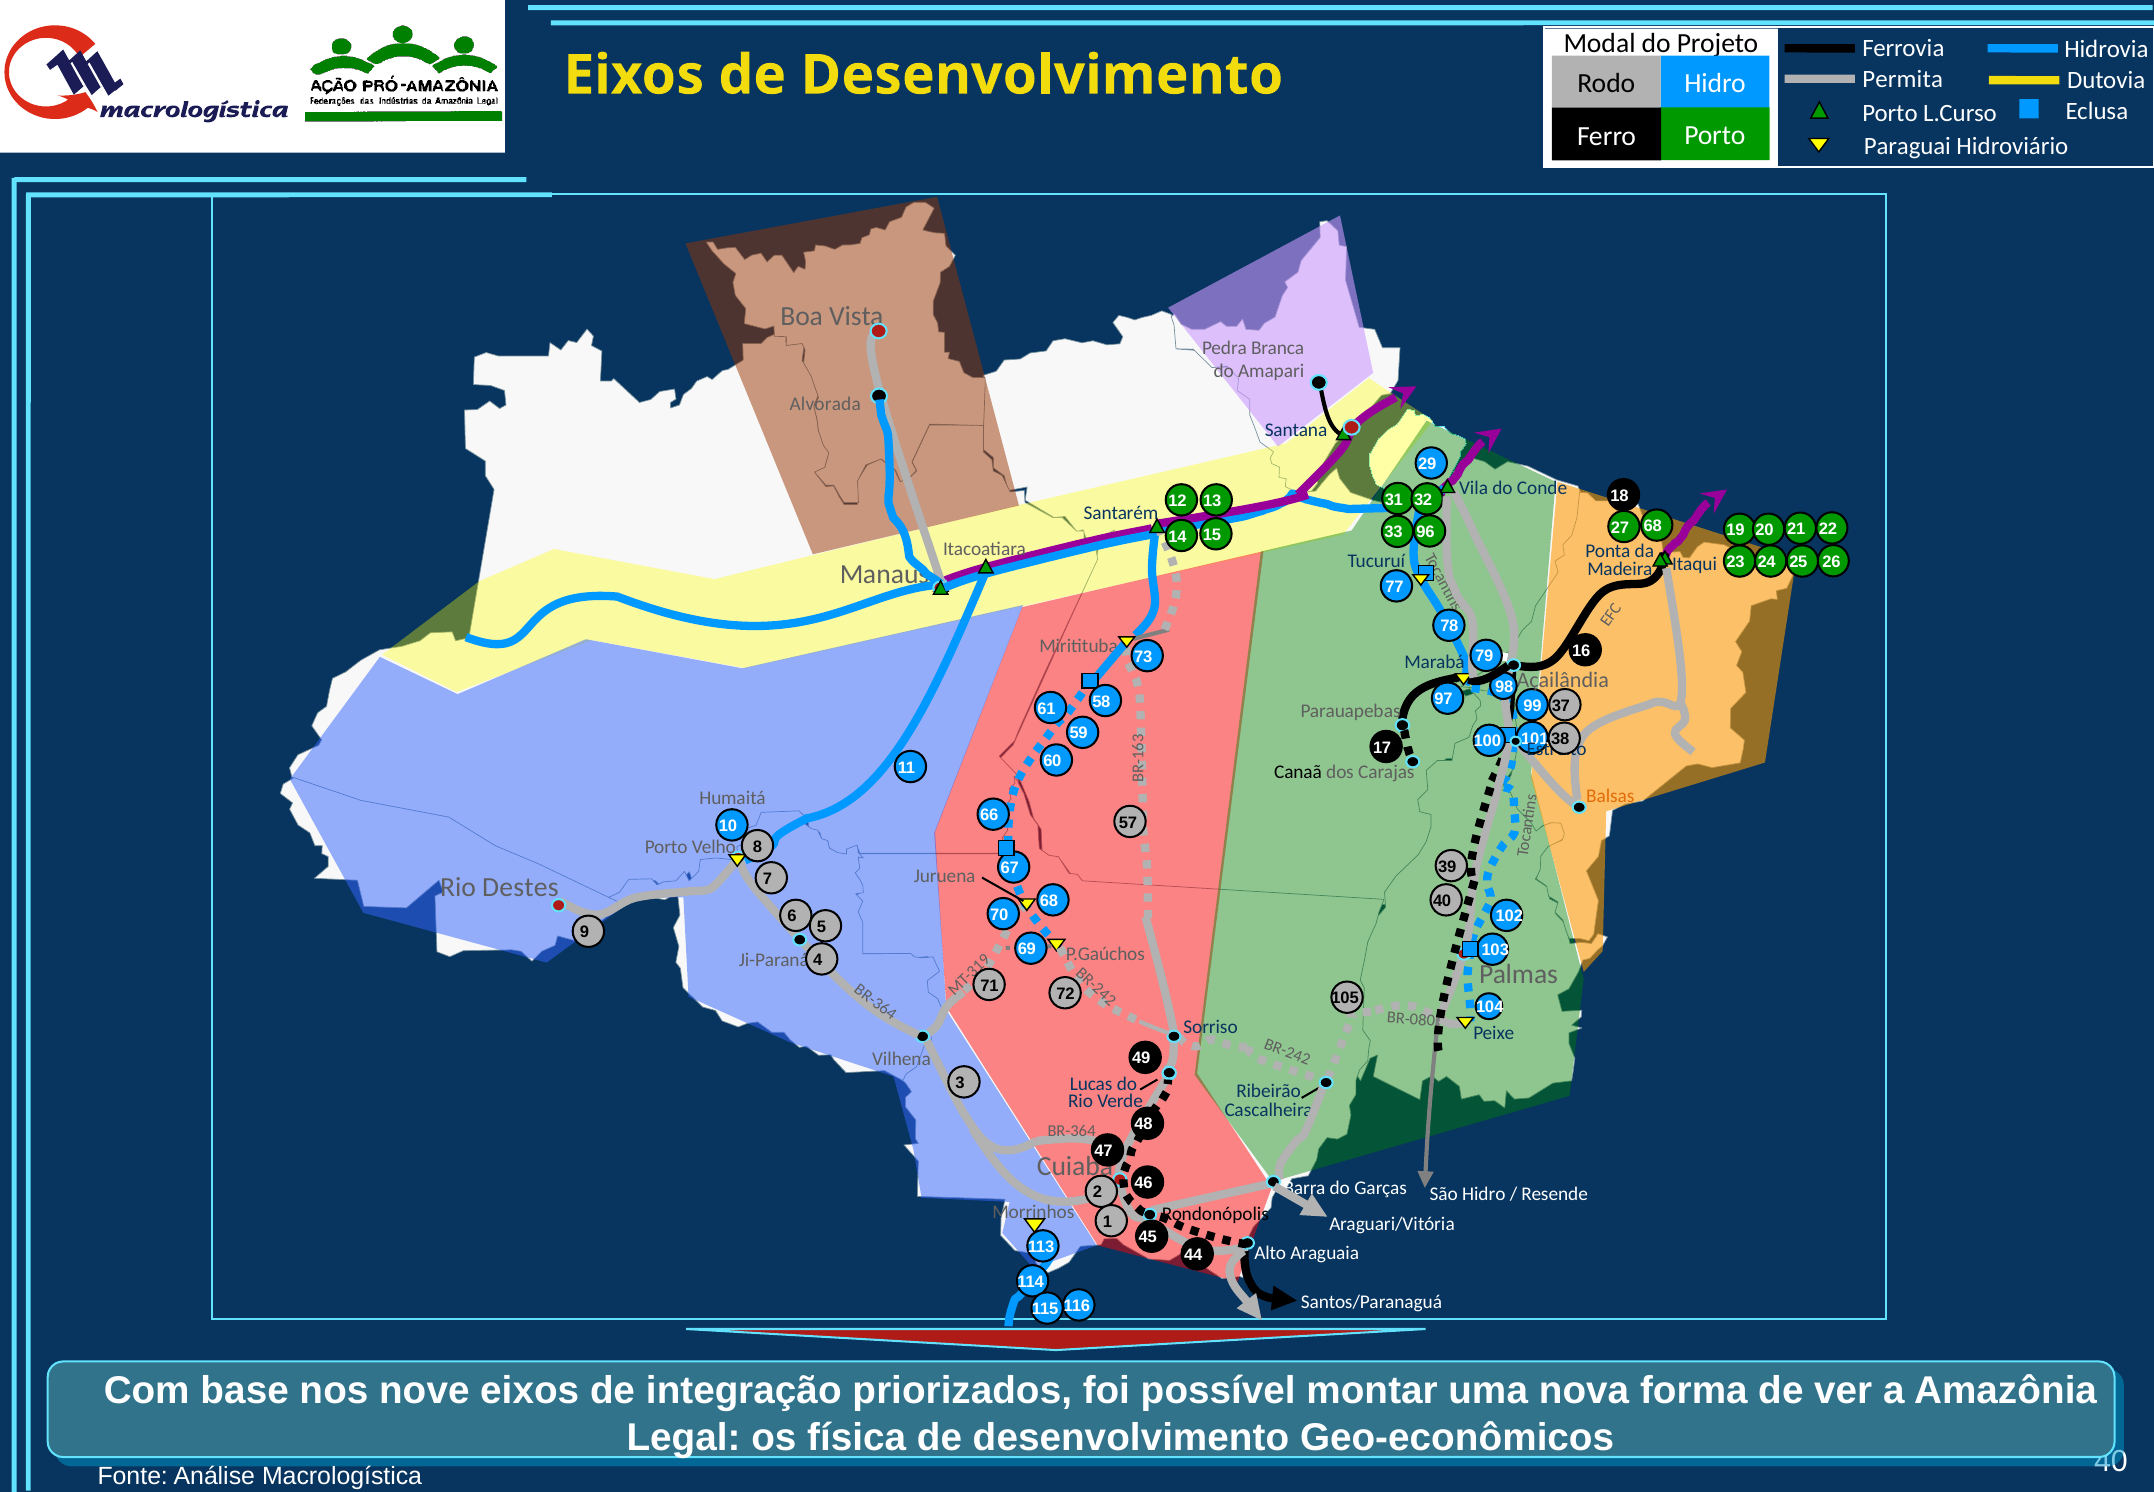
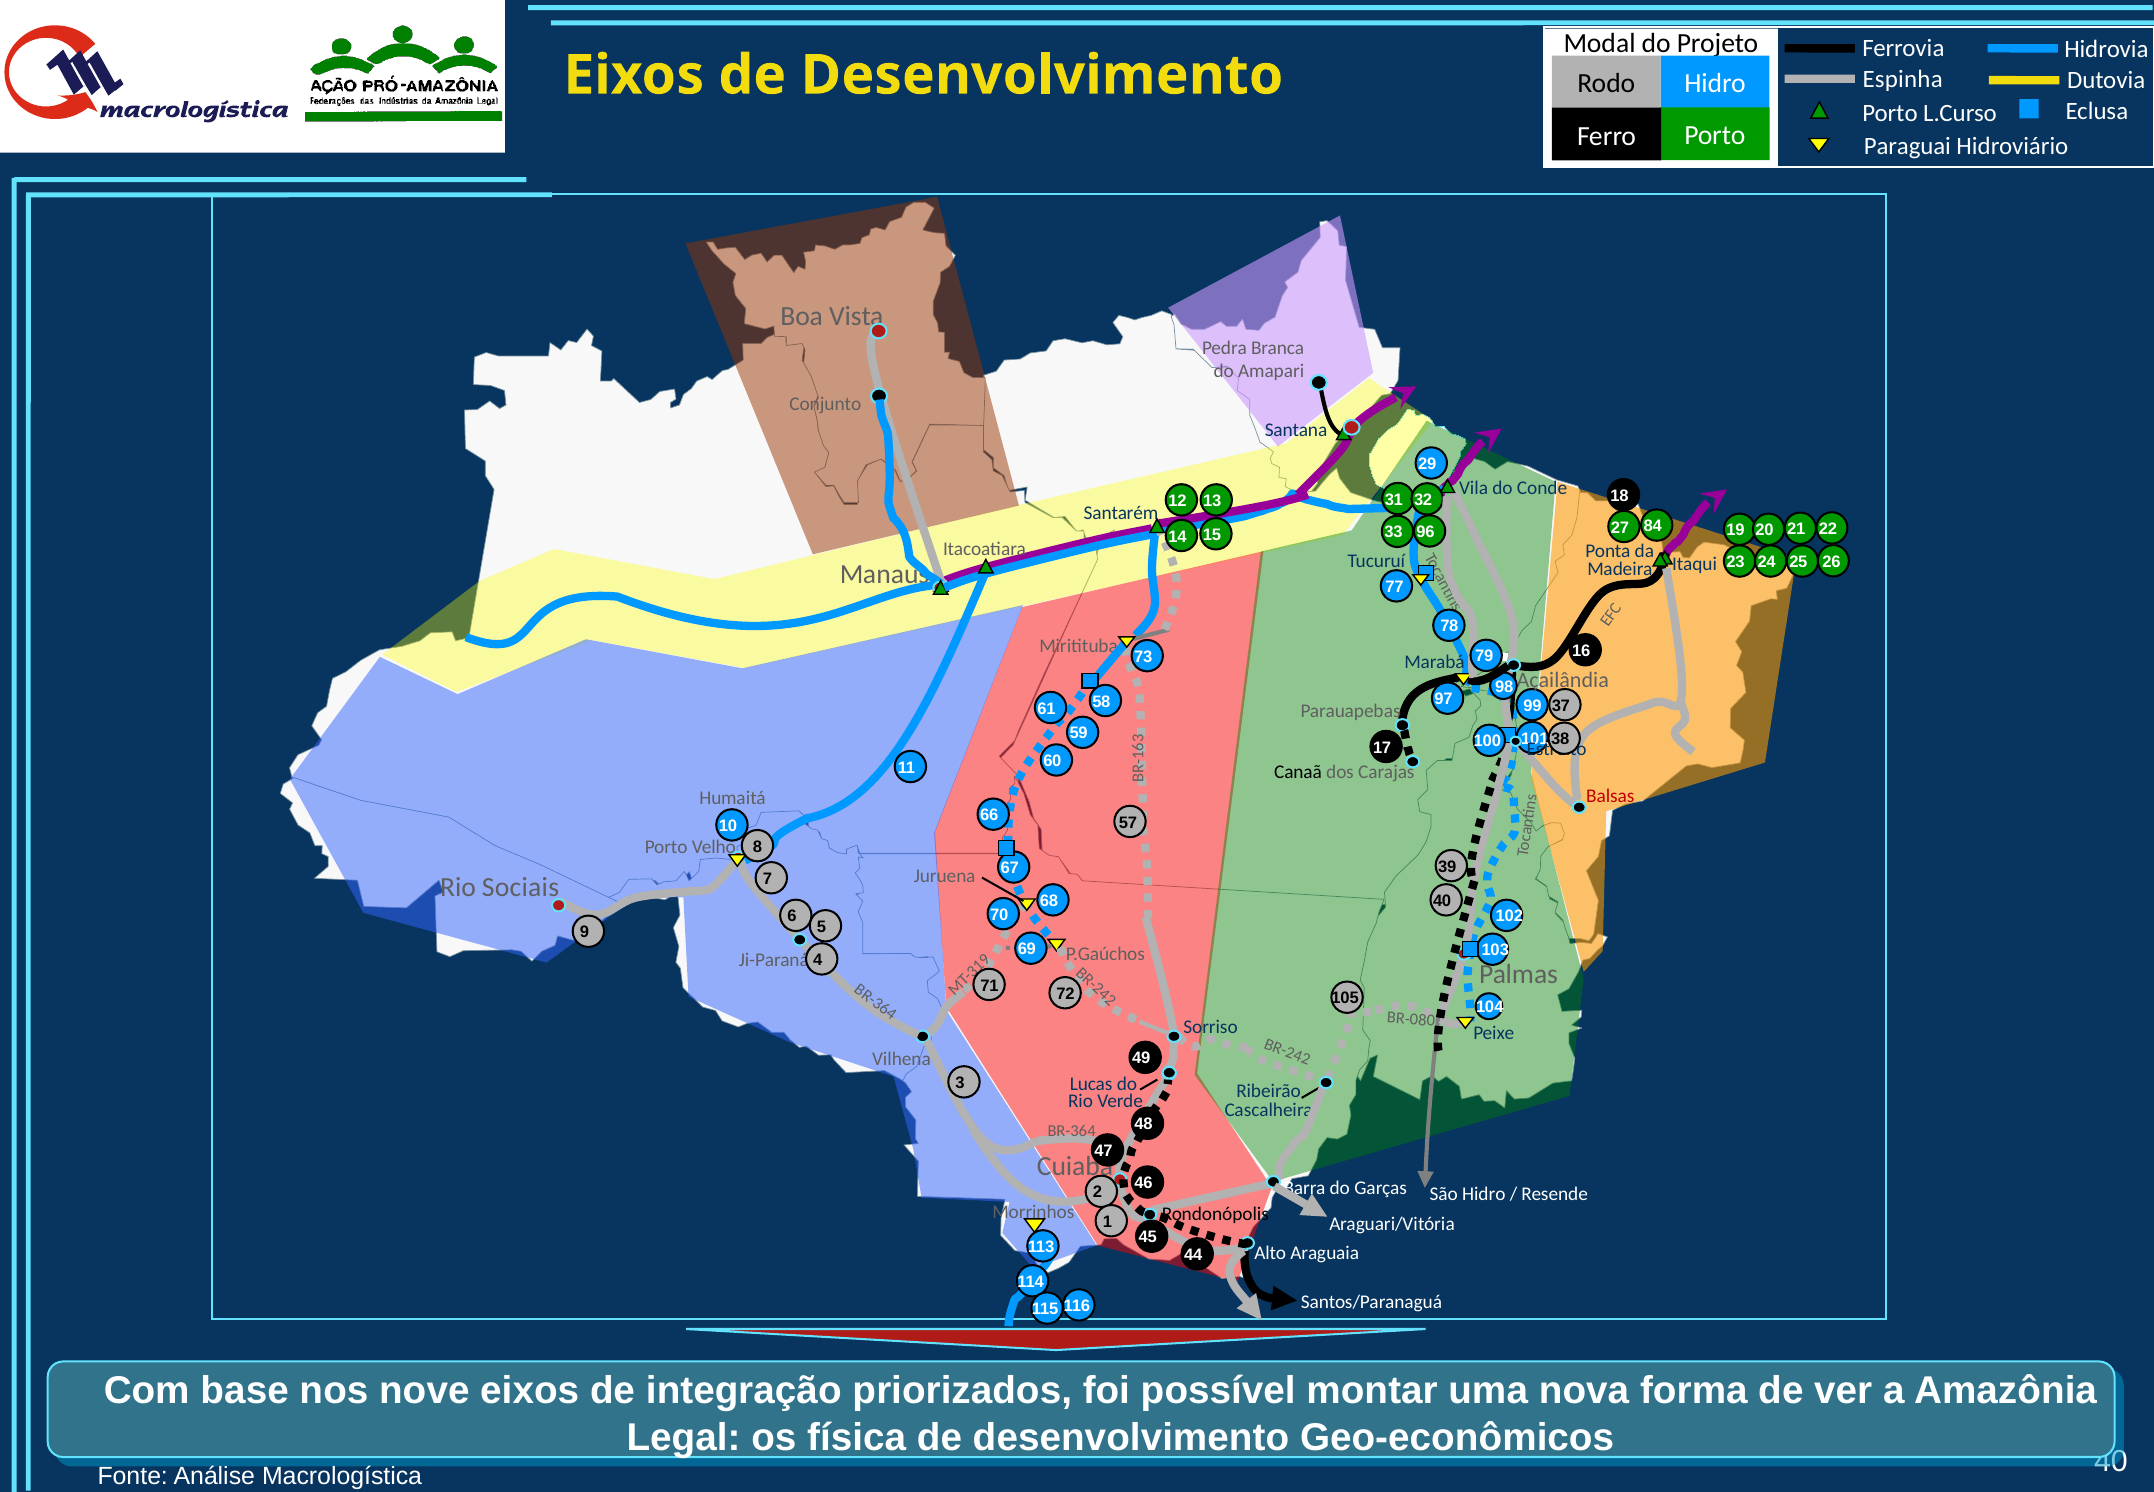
Permita: Permita -> Espinha
Alvorada: Alvorada -> Conjunto
27 68: 68 -> 84
Balsas colour: orange -> red
Destes: Destes -> Sociais
